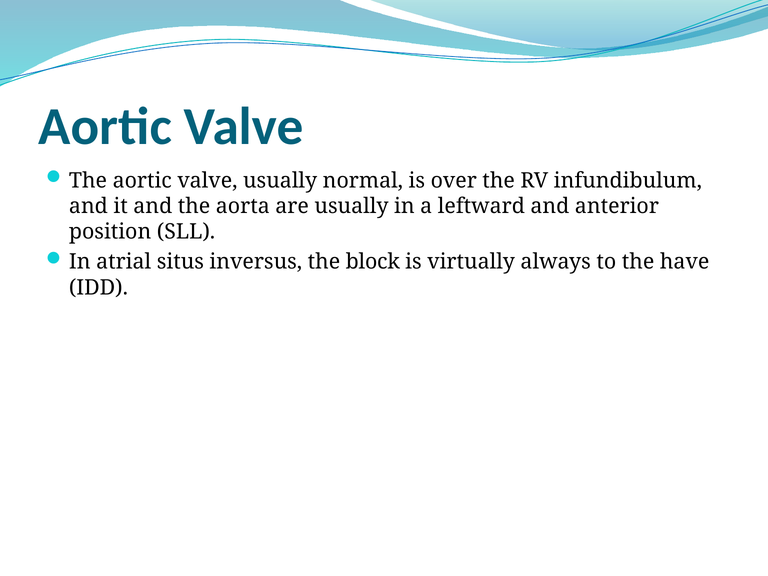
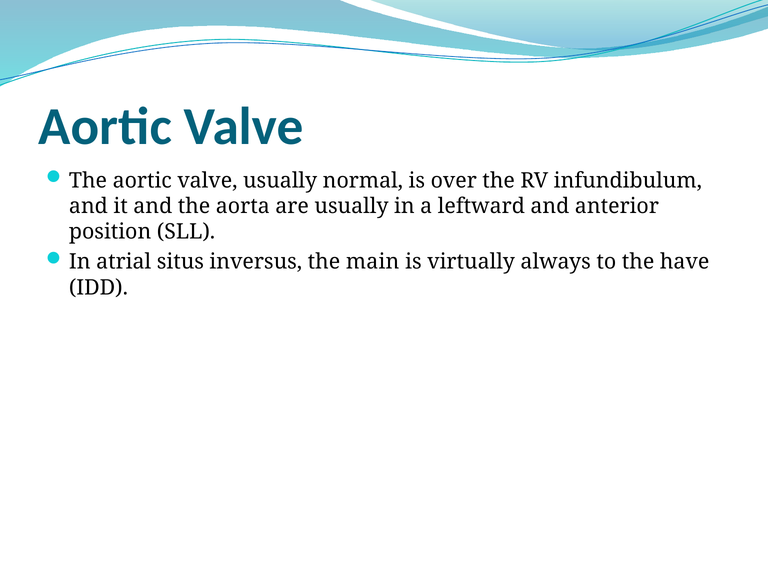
block: block -> main
